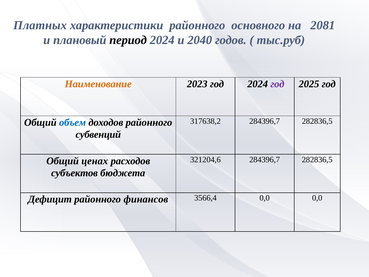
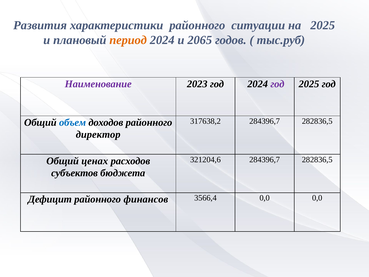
Платных: Платных -> Развития
основного: основного -> ситуации
на 2081: 2081 -> 2025
период colour: black -> orange
2040: 2040 -> 2065
Наименование colour: orange -> purple
субвенций: субвенций -> директор
